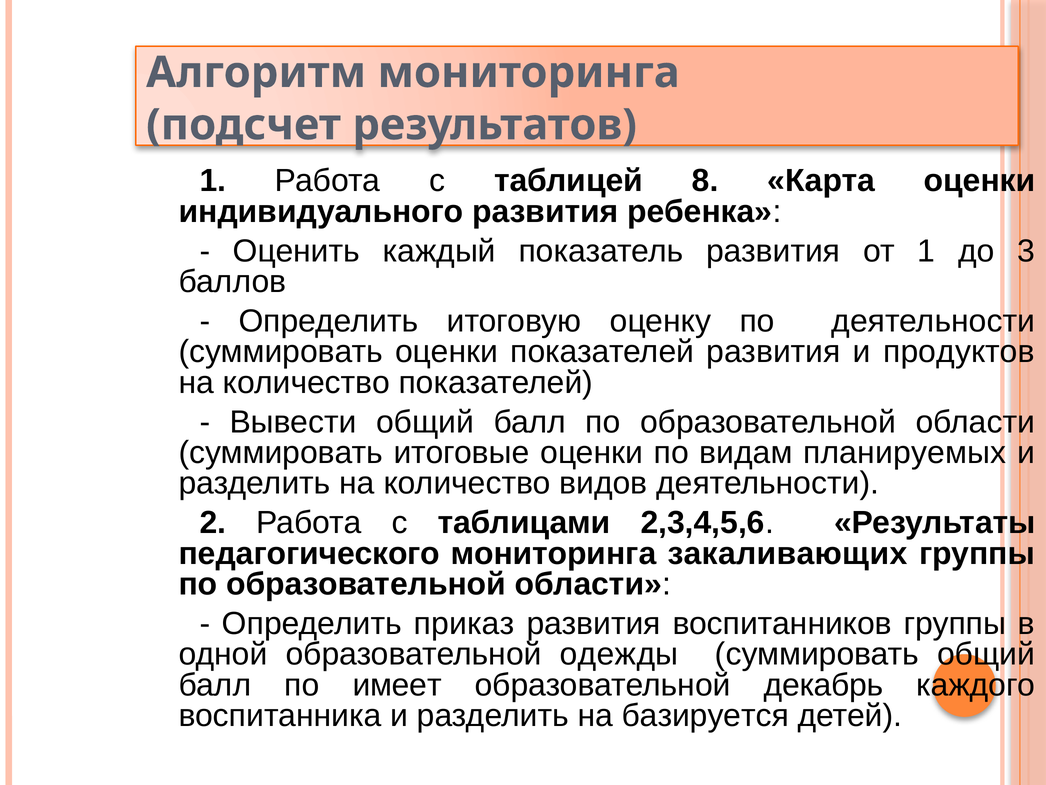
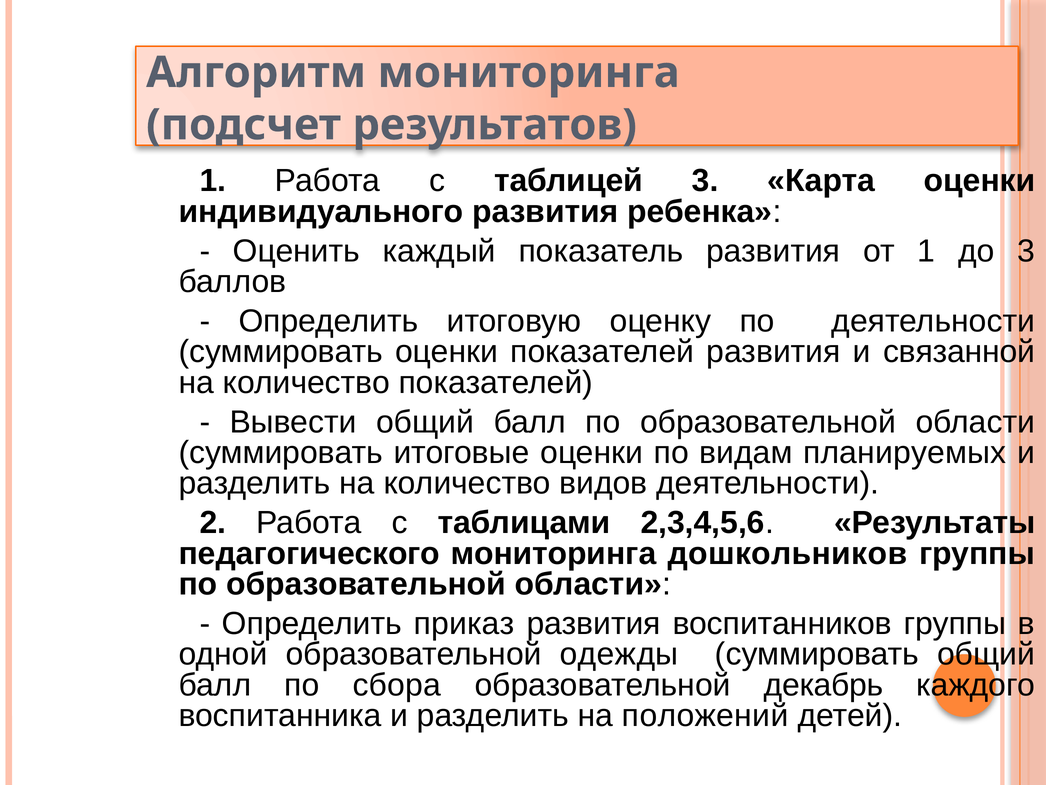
8 at (705, 181): 8 -> 3
продуктов: продуктов -> связанной
закаливающих: закаливающих -> дошкольников
имеет: имеет -> сбора
базируется: базируется -> положений
